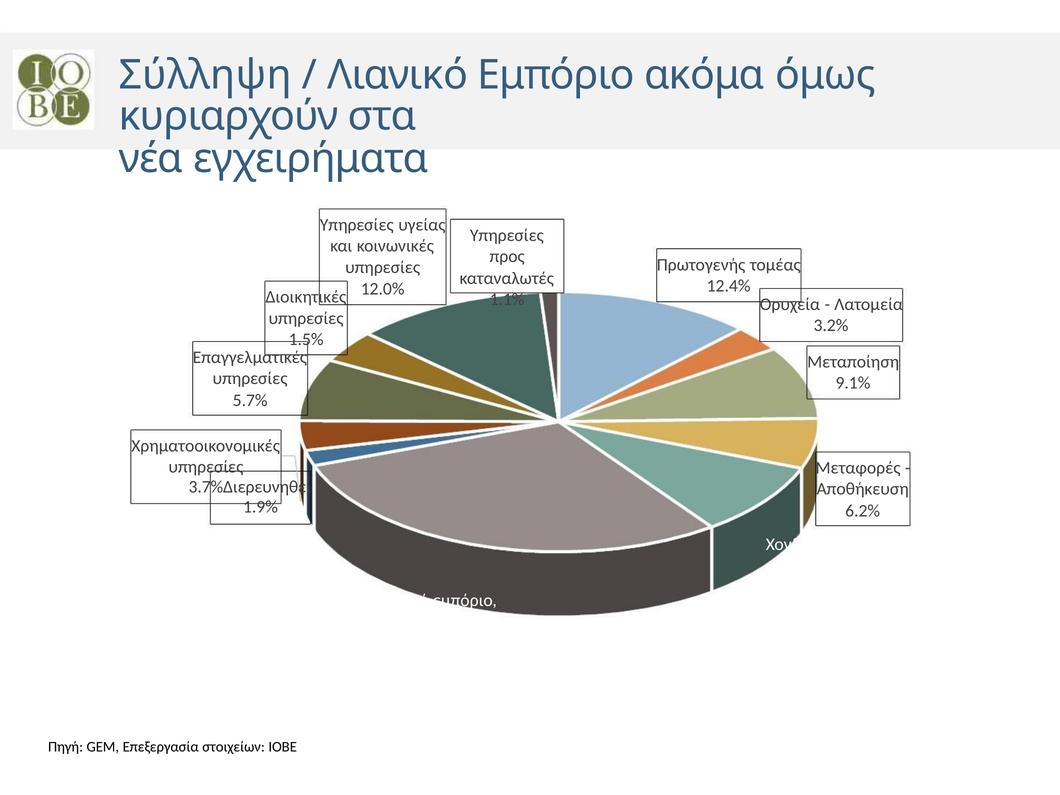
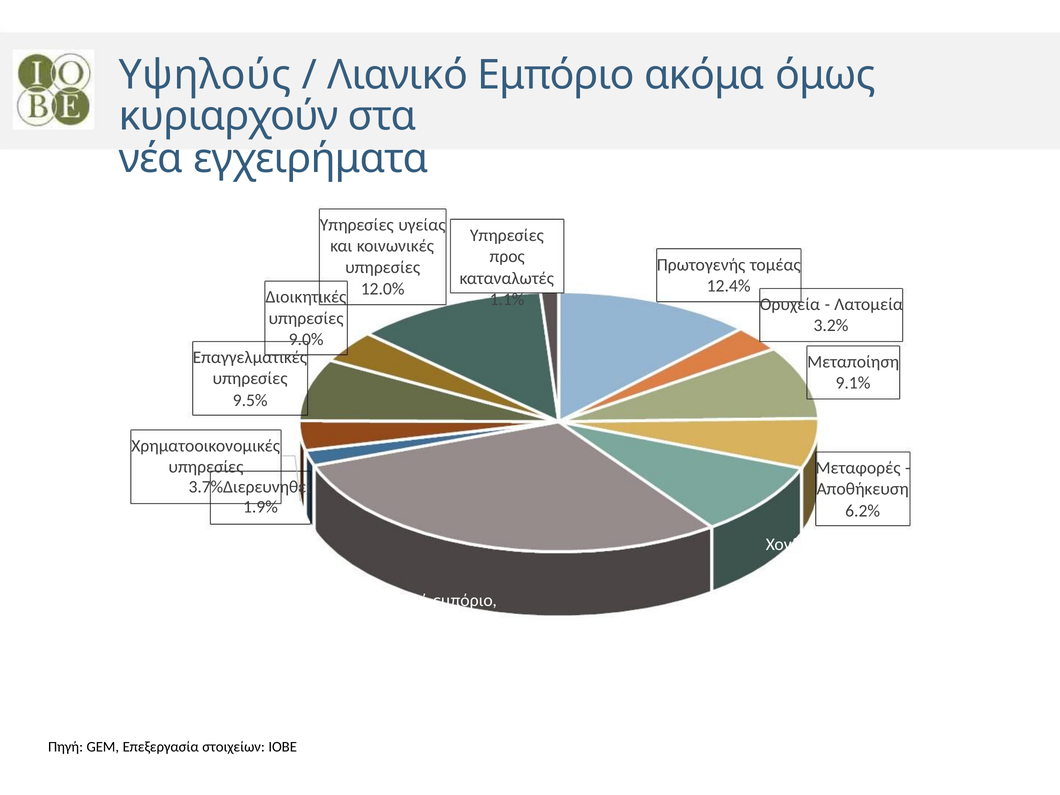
Σύλληψη: Σύλληψη -> Υψηλούς
1.5%: 1.5% -> 9.0%
5.7%: 5.7% -> 9.5%
